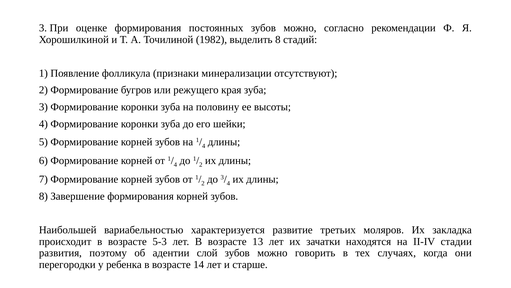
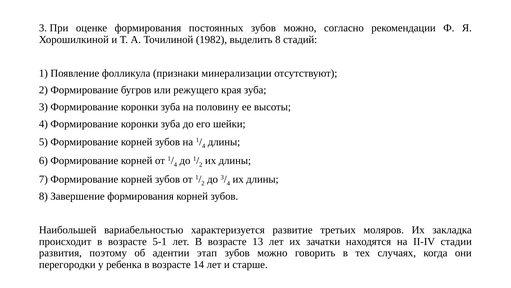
5-3: 5-3 -> 5-1
слой: слой -> этап
